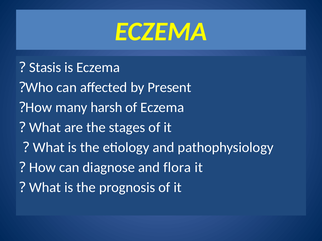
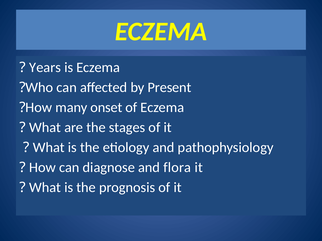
Stasis: Stasis -> Years
harsh: harsh -> onset
